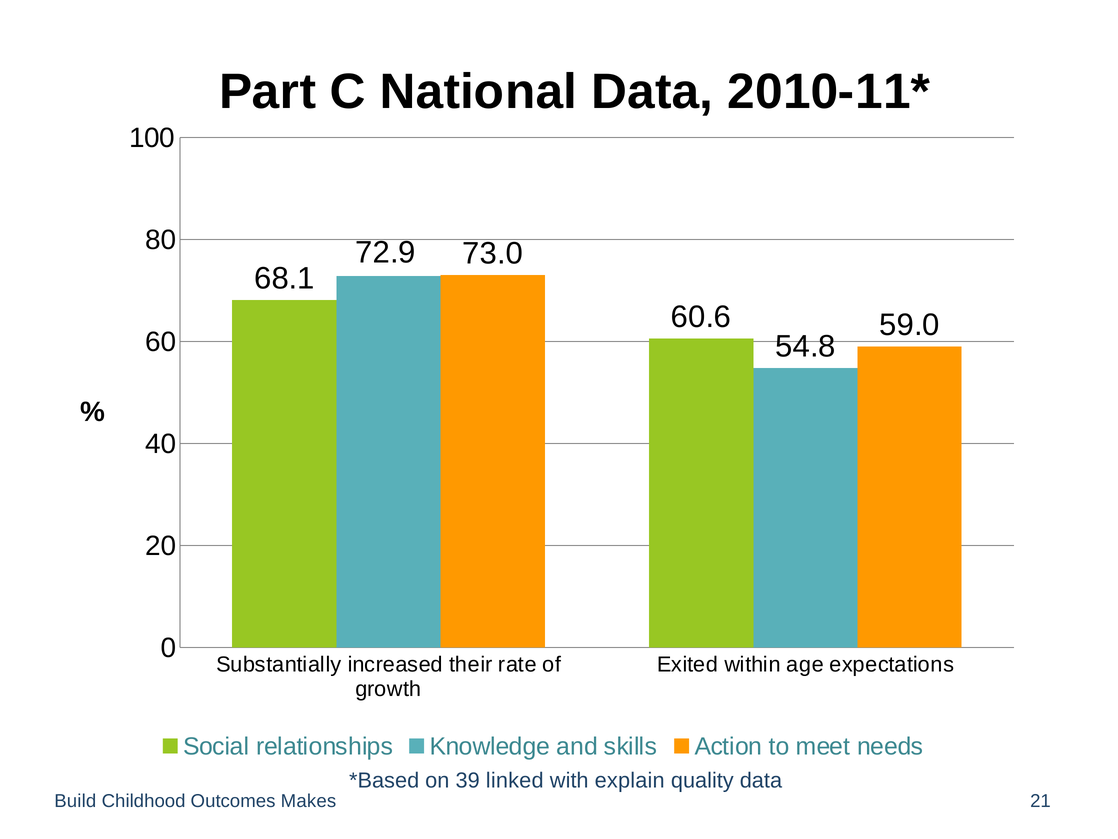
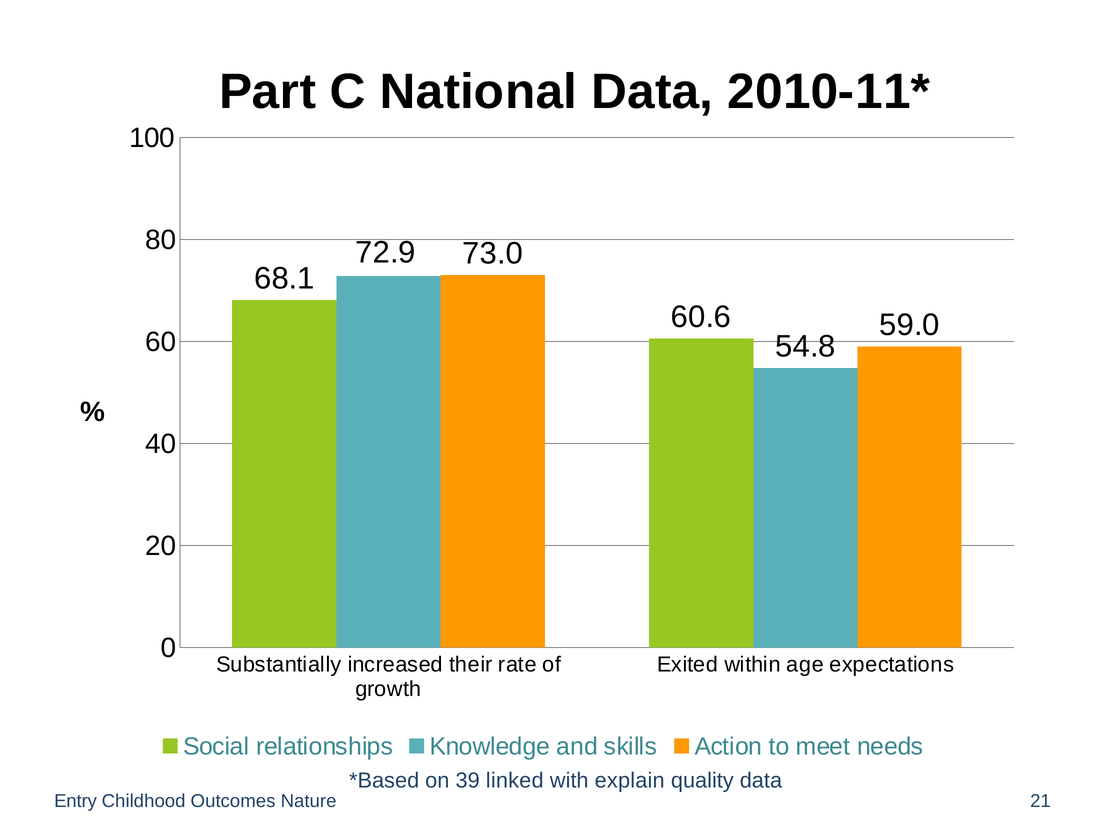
Build: Build -> Entry
Makes: Makes -> Nature
